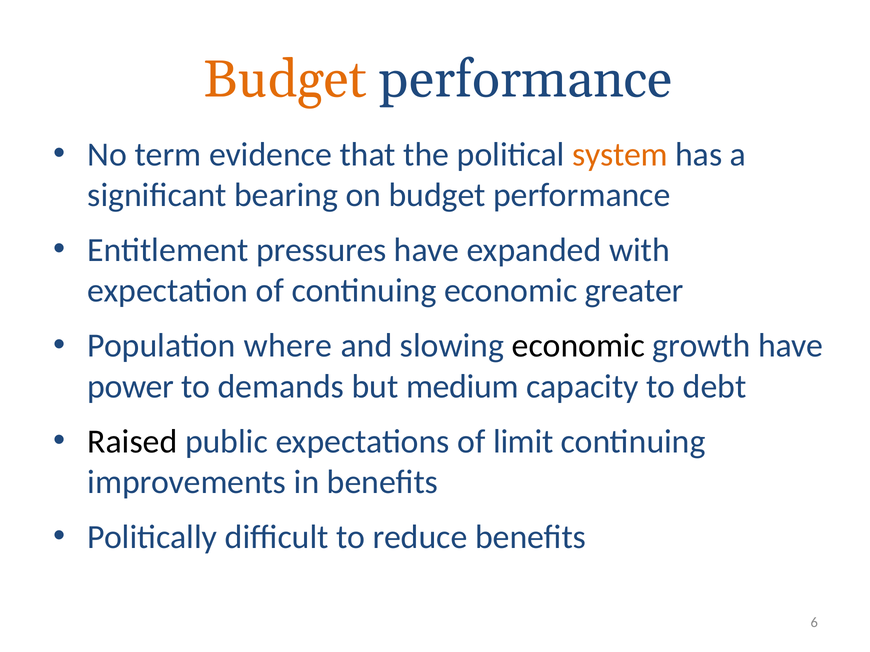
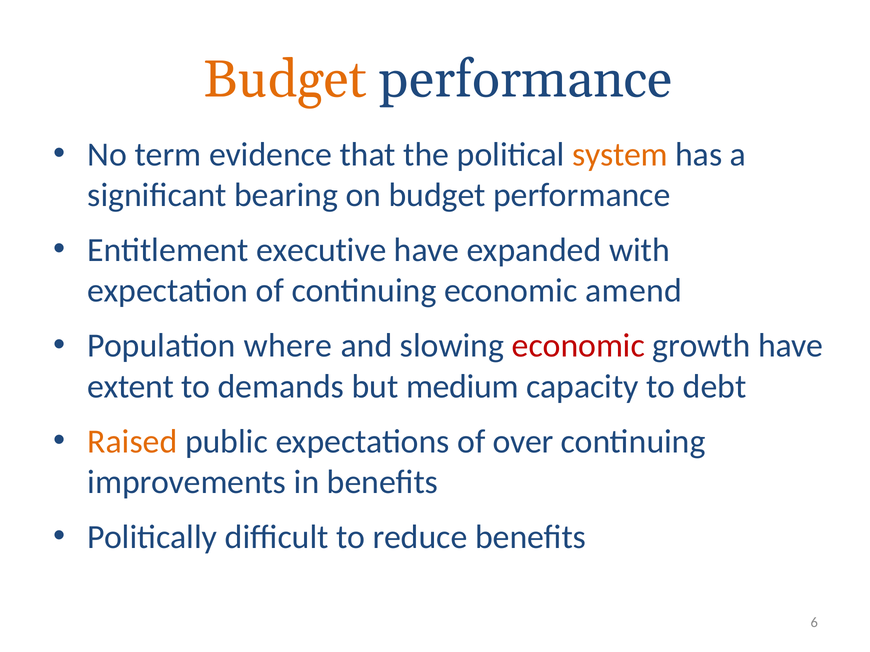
pressures: pressures -> executive
greater: greater -> amend
economic at (578, 346) colour: black -> red
power: power -> extent
Raised colour: black -> orange
limit: limit -> over
